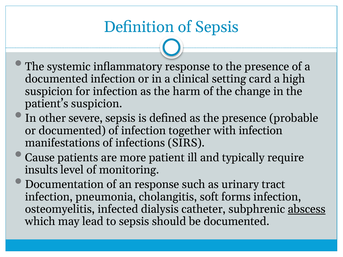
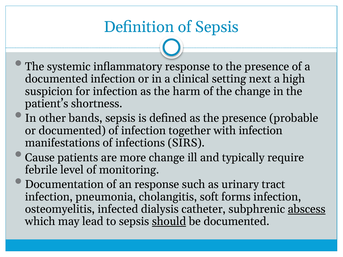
card: card -> next
patient’s suspicion: suspicion -> shortness
severe: severe -> bands
more patient: patient -> change
insults: insults -> febrile
should underline: none -> present
